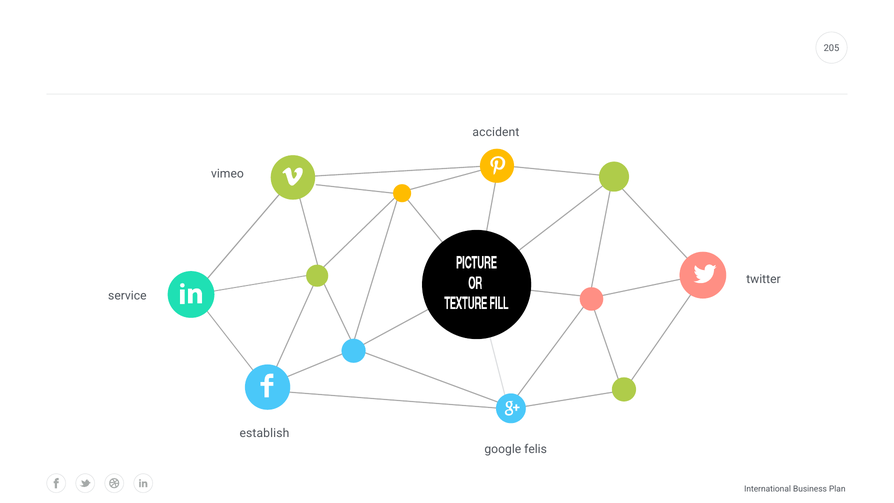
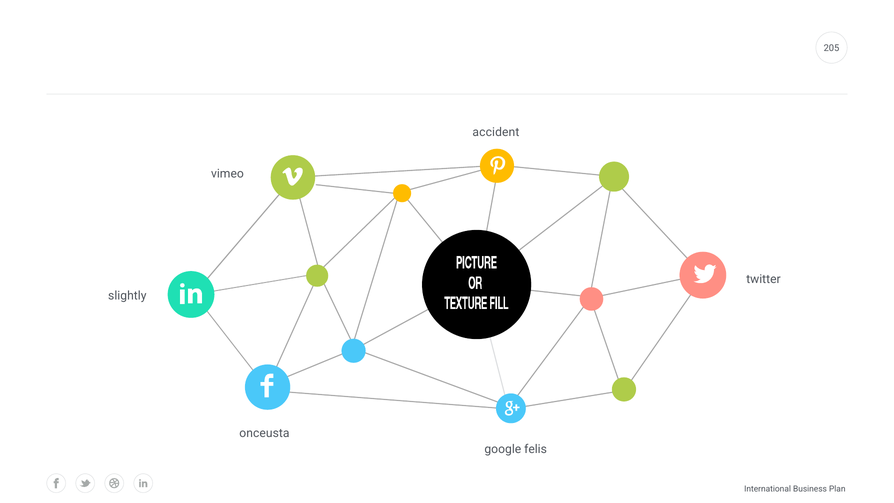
service: service -> slightly
establish: establish -> onceusta
